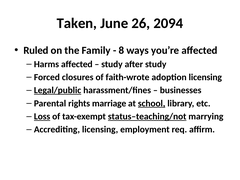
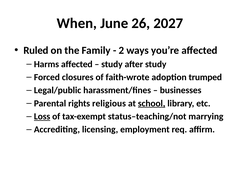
Taken: Taken -> When
2094: 2094 -> 2027
8: 8 -> 2
adoption licensing: licensing -> trumped
Legal/public underline: present -> none
marriage: marriage -> religious
status–teaching/not underline: present -> none
